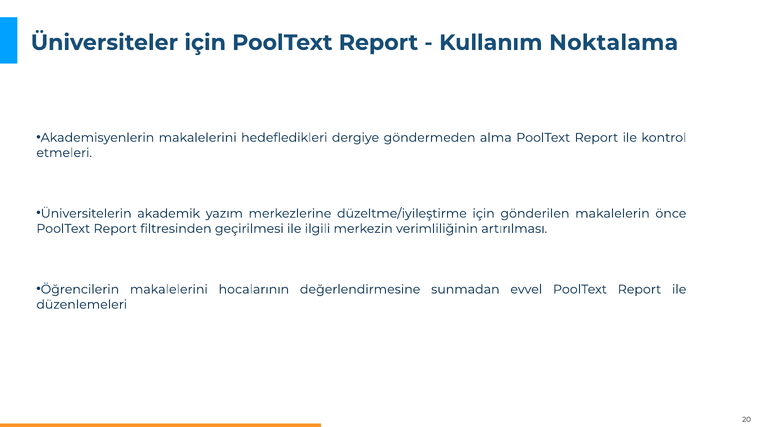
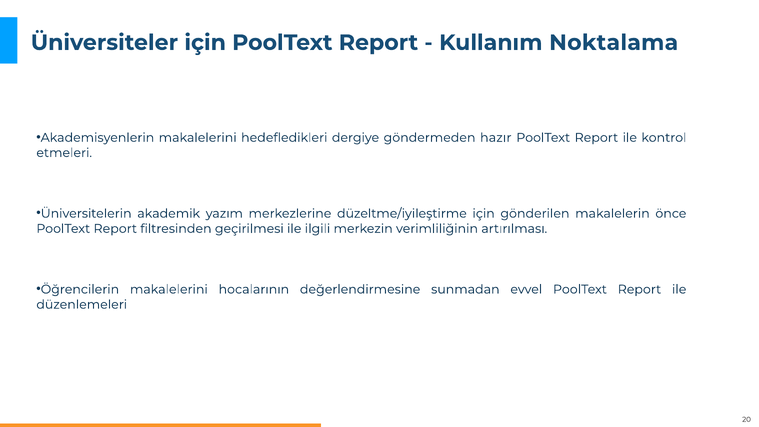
alma: alma -> hazır
